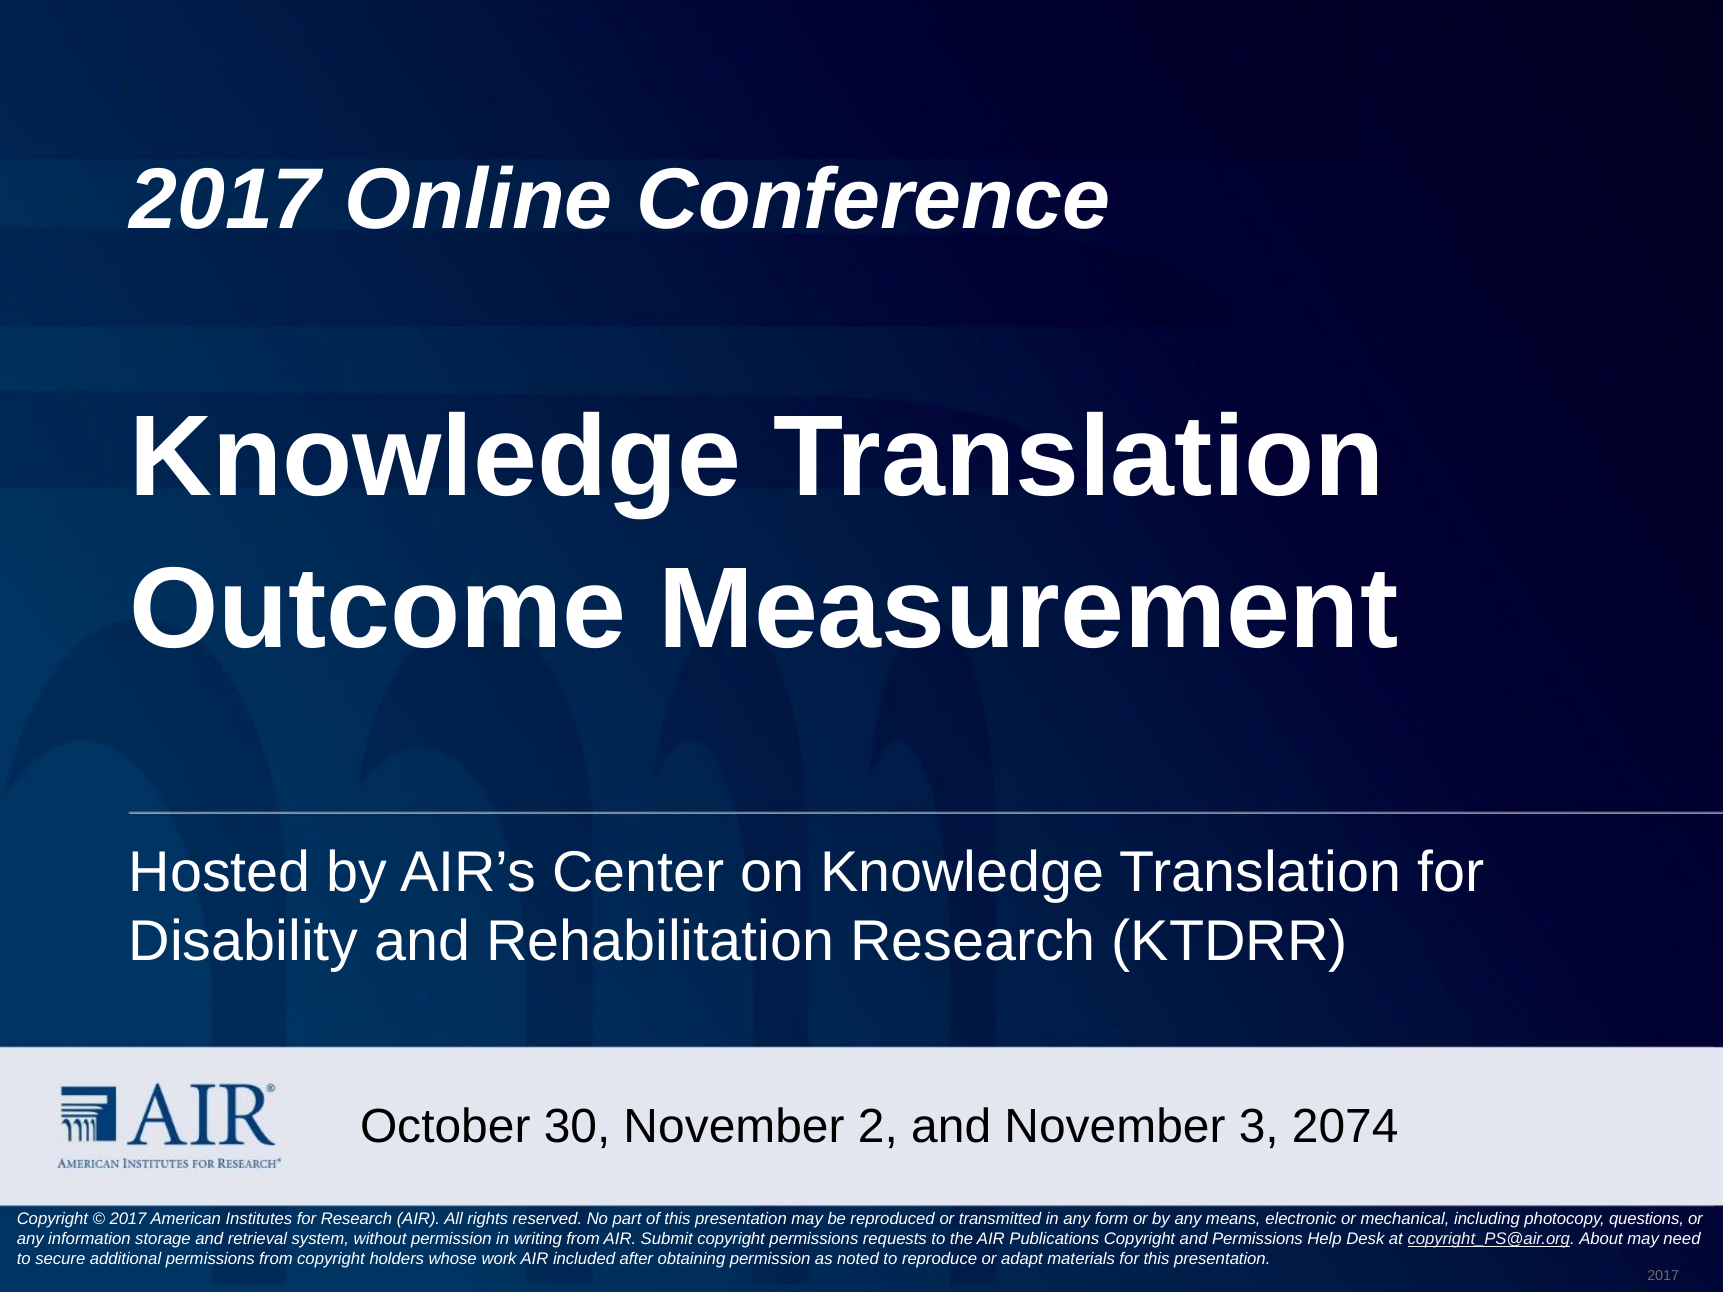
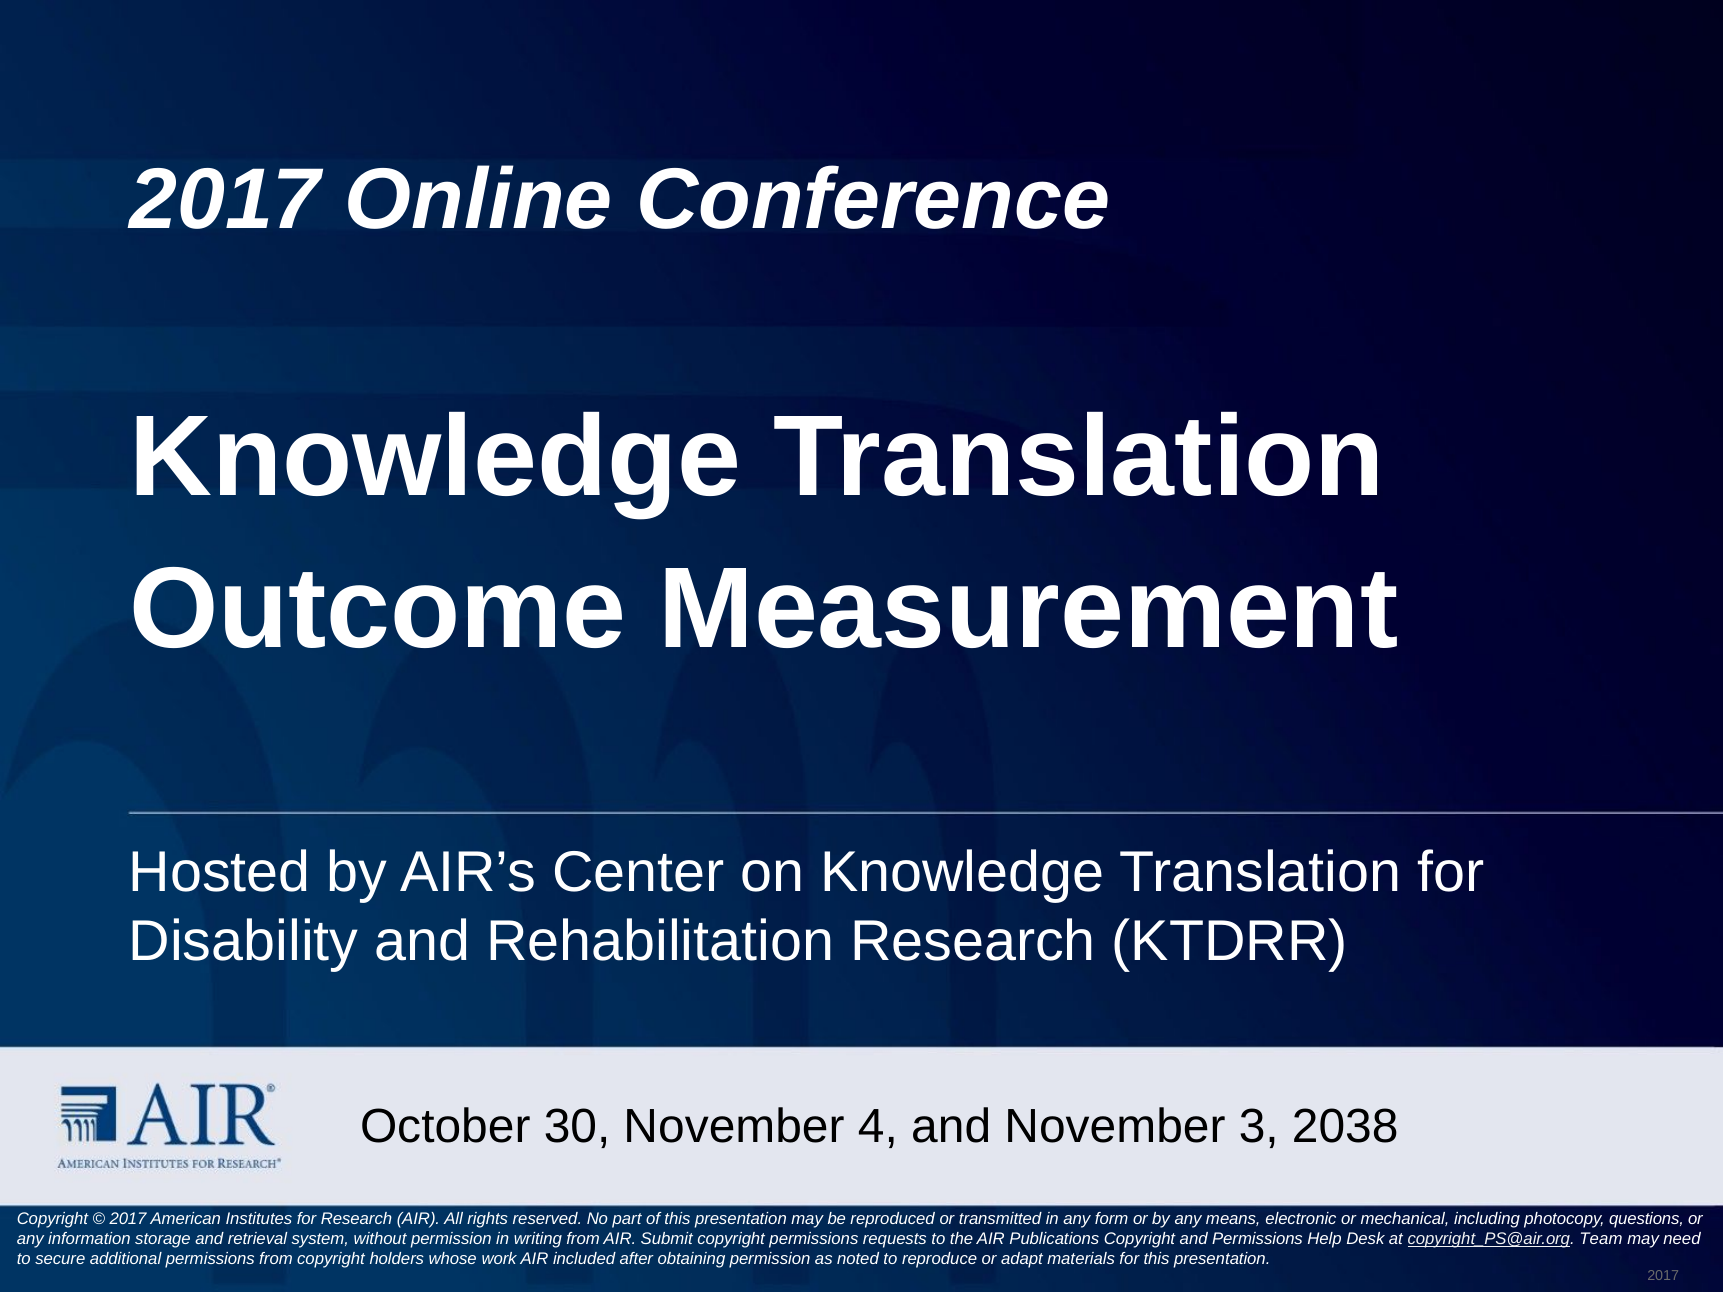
2: 2 -> 4
2074: 2074 -> 2038
About: About -> Team
